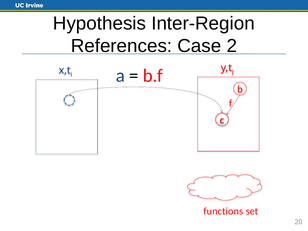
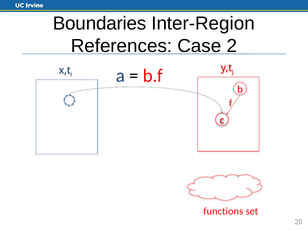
Hypothesis: Hypothesis -> Boundaries
